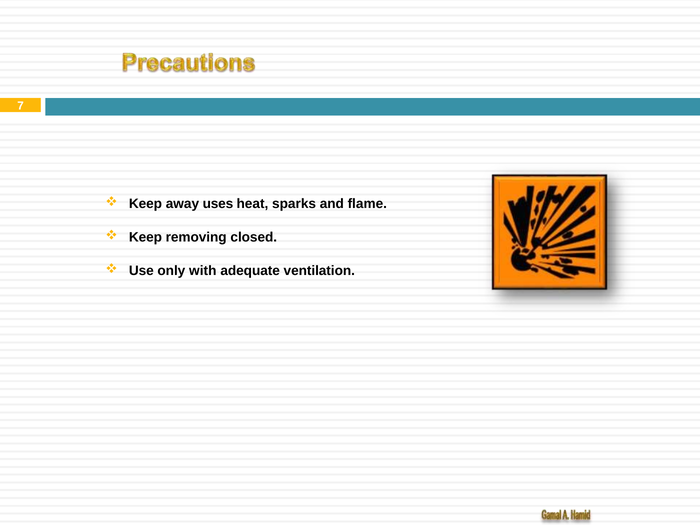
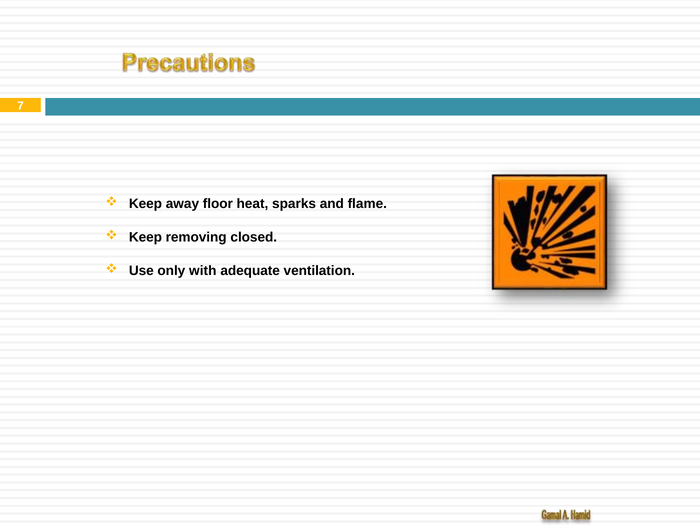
uses: uses -> floor
